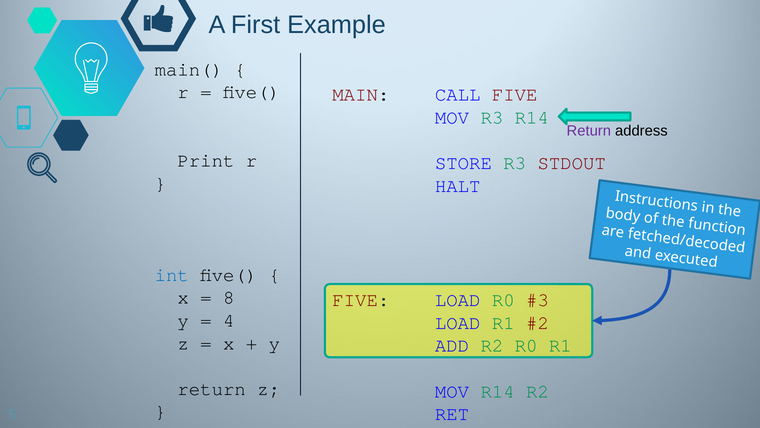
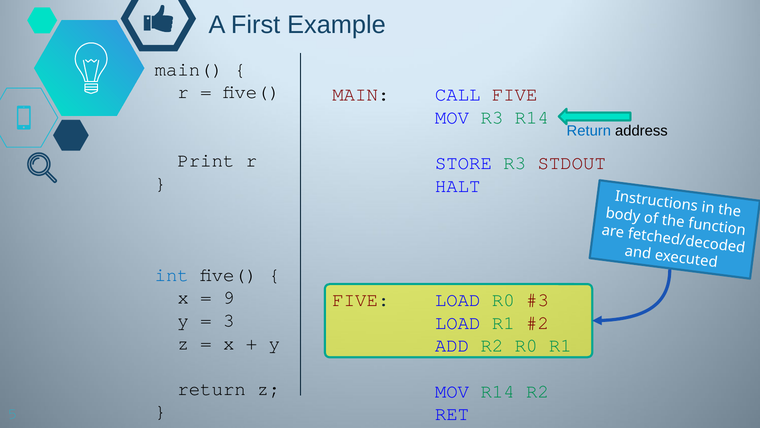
Return at (589, 131) colour: purple -> blue
8: 8 -> 9
4: 4 -> 3
